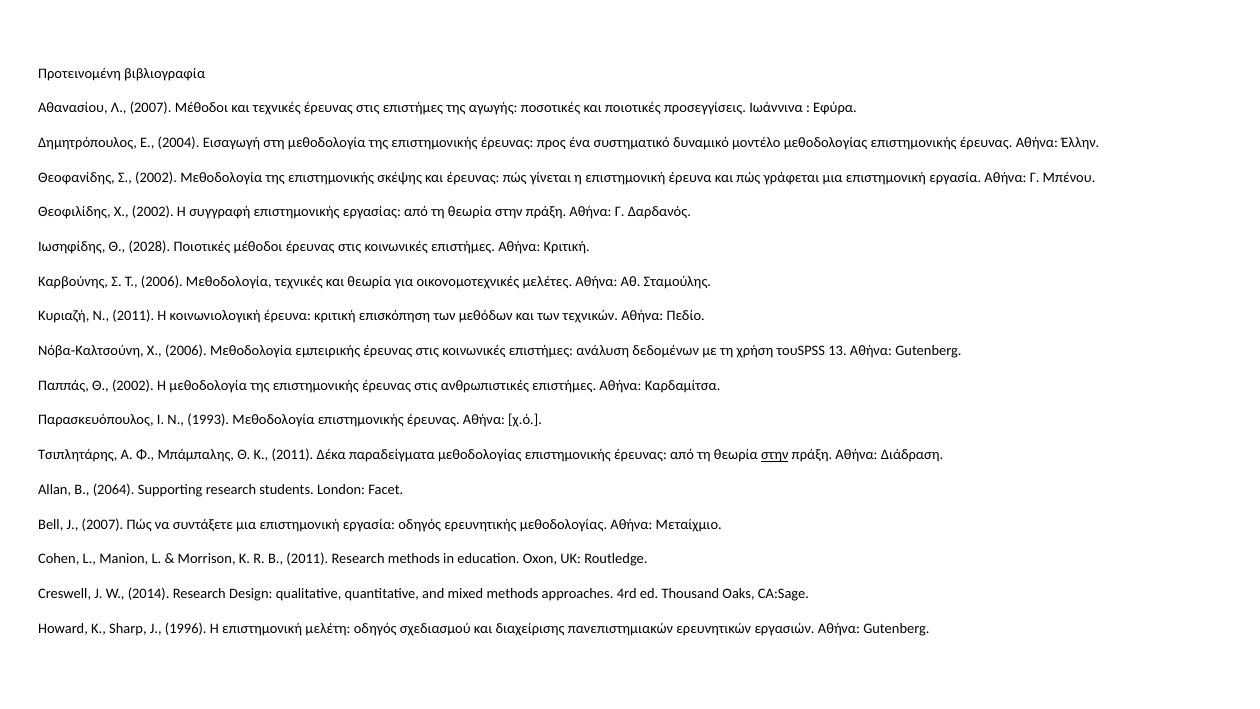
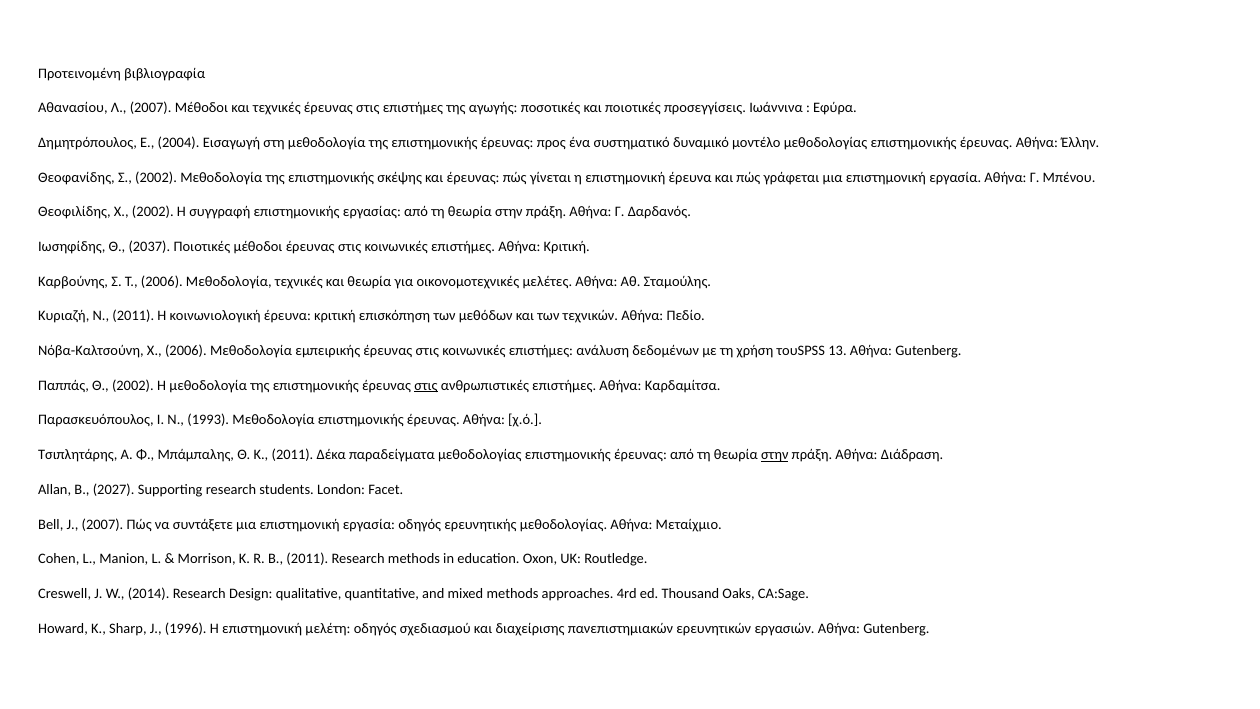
2028: 2028 -> 2037
στις at (426, 385) underline: none -> present
2064: 2064 -> 2027
